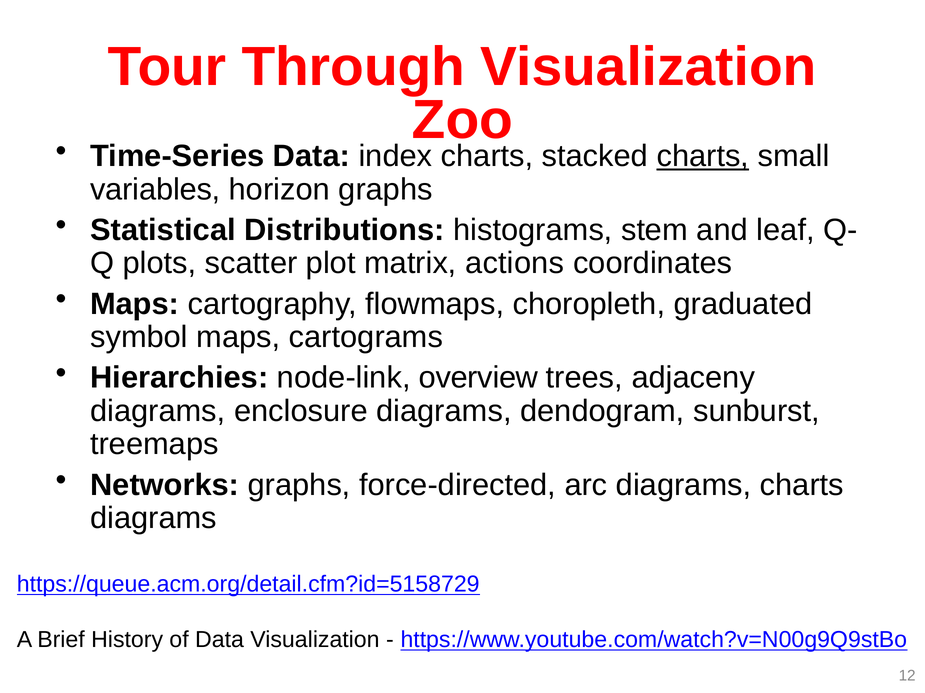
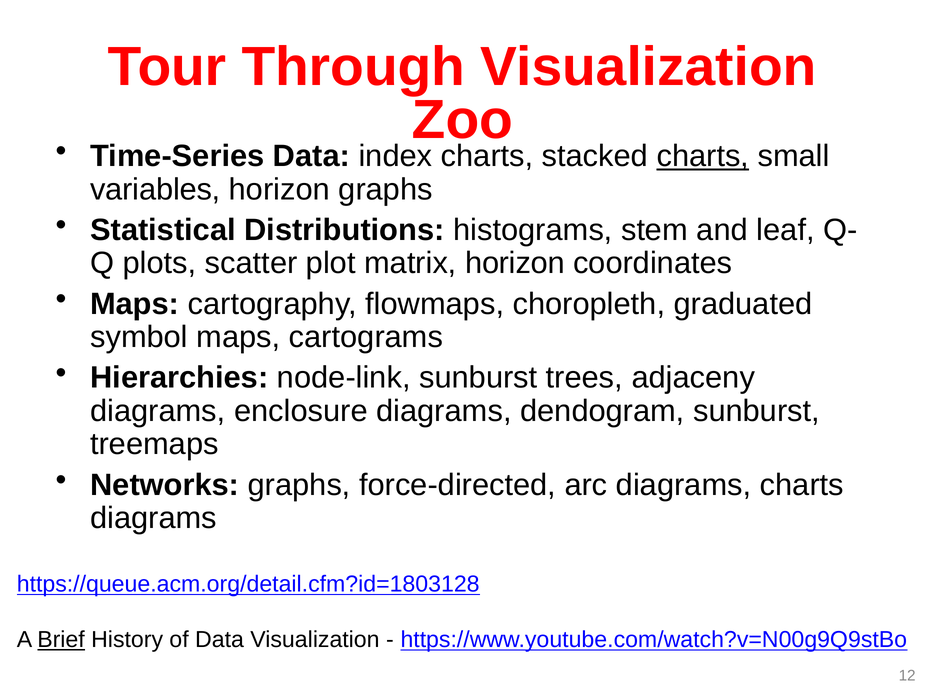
matrix actions: actions -> horizon
node-link overview: overview -> sunburst
https://queue.acm.org/detail.cfm?id=5158729: https://queue.acm.org/detail.cfm?id=5158729 -> https://queue.acm.org/detail.cfm?id=1803128
Brief underline: none -> present
